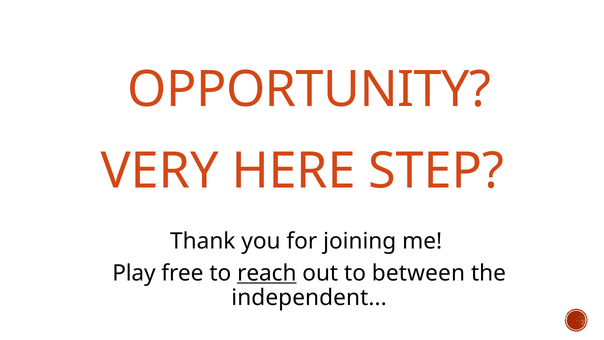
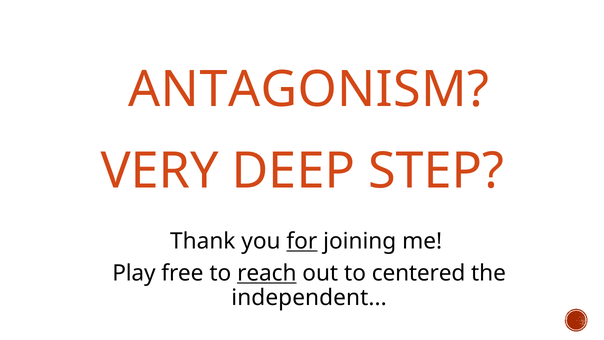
OPPORTUNITY: OPPORTUNITY -> ANTAGONISM
HERE: HERE -> DEEP
for underline: none -> present
between: between -> centered
